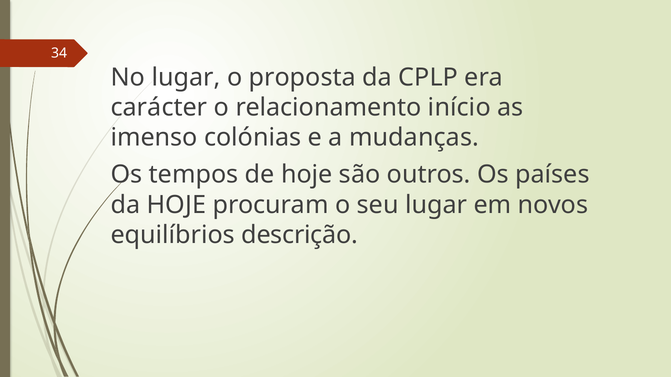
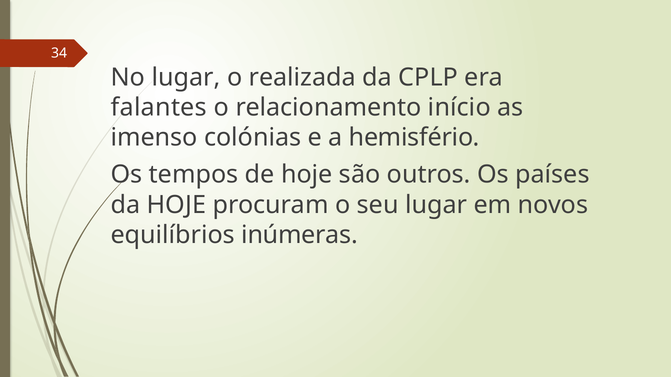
proposta: proposta -> realizada
carácter: carácter -> falantes
mudanças: mudanças -> hemisfério
descrição: descrição -> inúmeras
